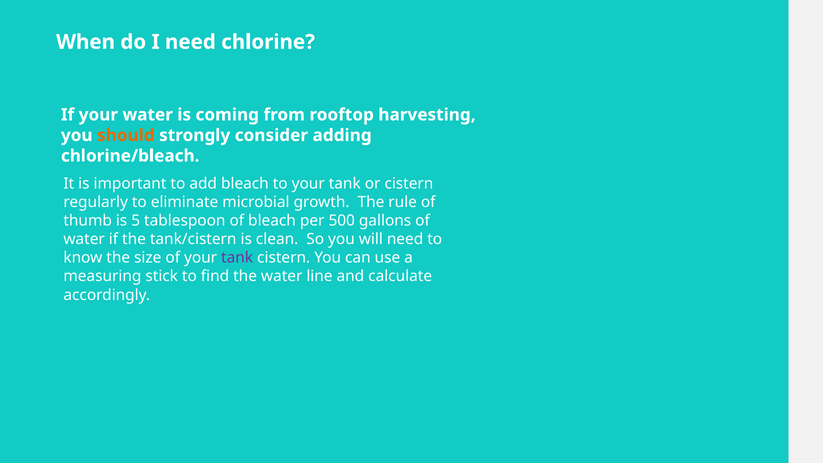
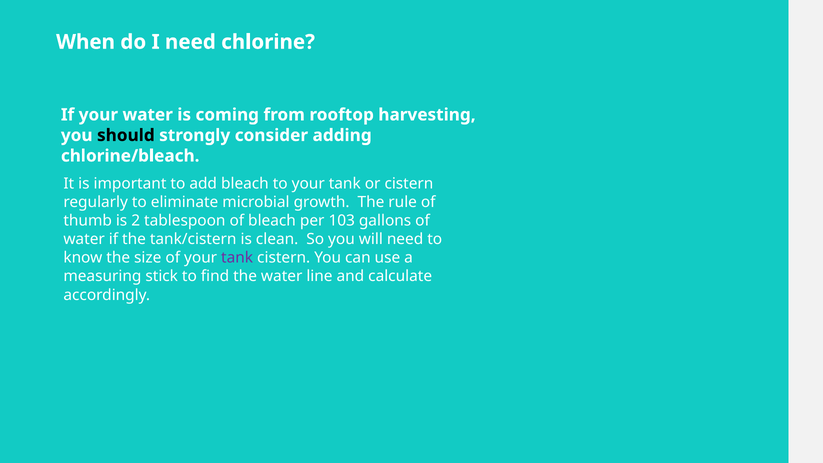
should colour: orange -> black
5: 5 -> 2
500: 500 -> 103
